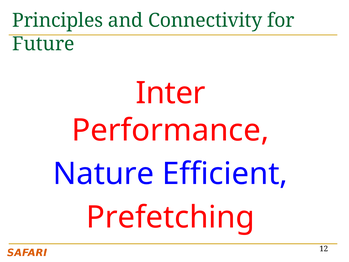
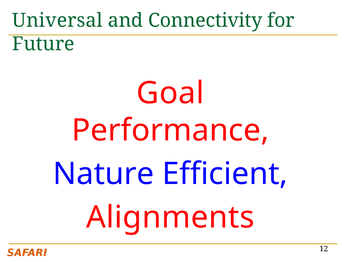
Principles: Principles -> Universal
Inter: Inter -> Goal
Prefetching: Prefetching -> Alignments
